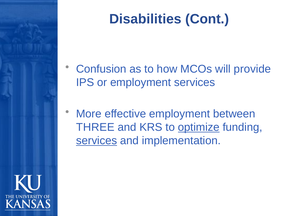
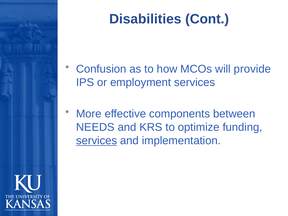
effective employment: employment -> components
THREE: THREE -> NEEDS
optimize underline: present -> none
